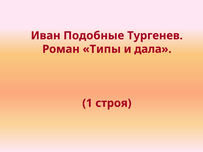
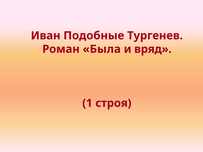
Типы: Типы -> Была
дала: дала -> вряд
